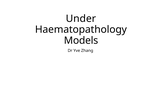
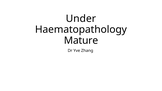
Models: Models -> Mature
